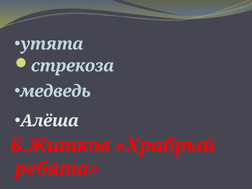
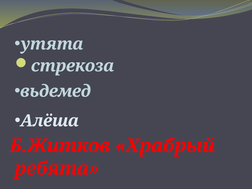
медведь: медведь -> вьдемед
